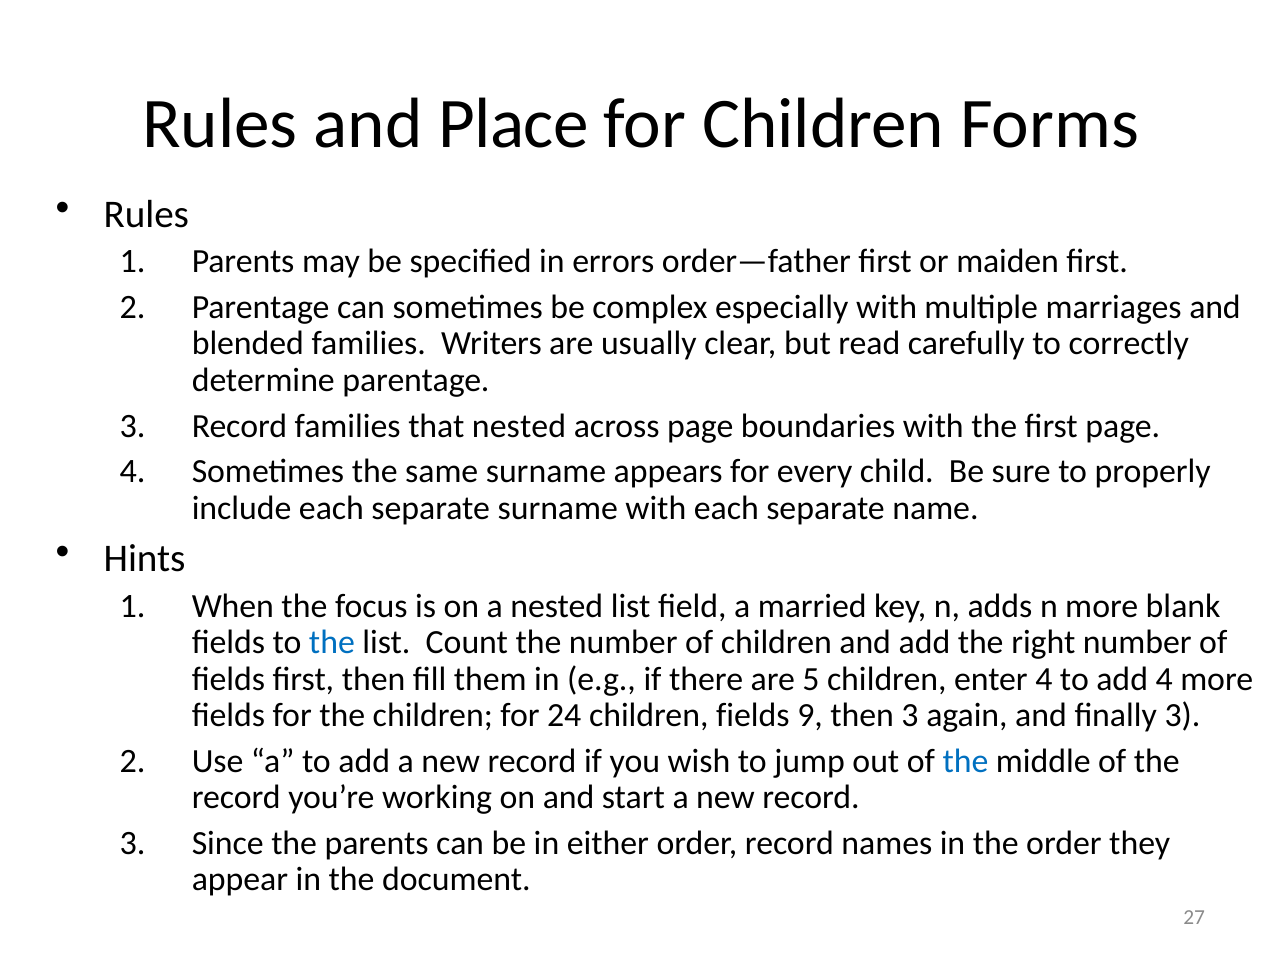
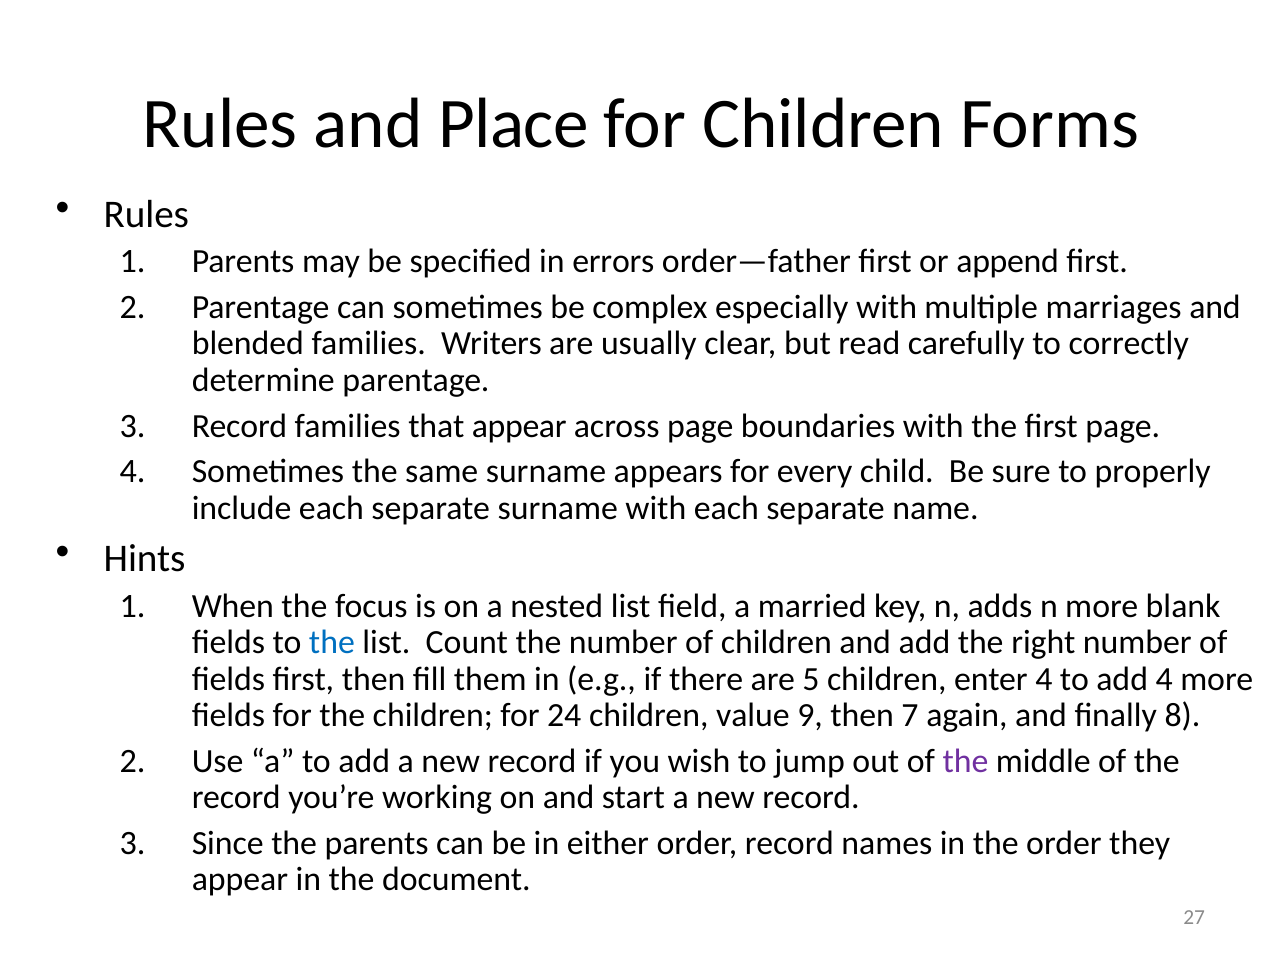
maiden: maiden -> append
that nested: nested -> appear
children fields: fields -> value
then 3: 3 -> 7
finally 3: 3 -> 8
the at (966, 761) colour: blue -> purple
